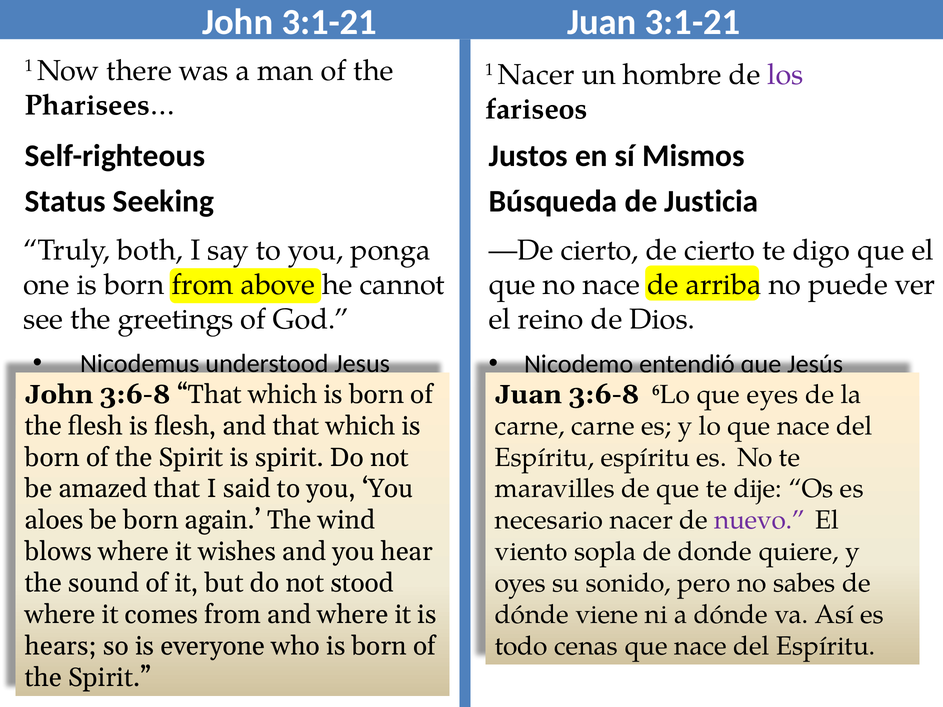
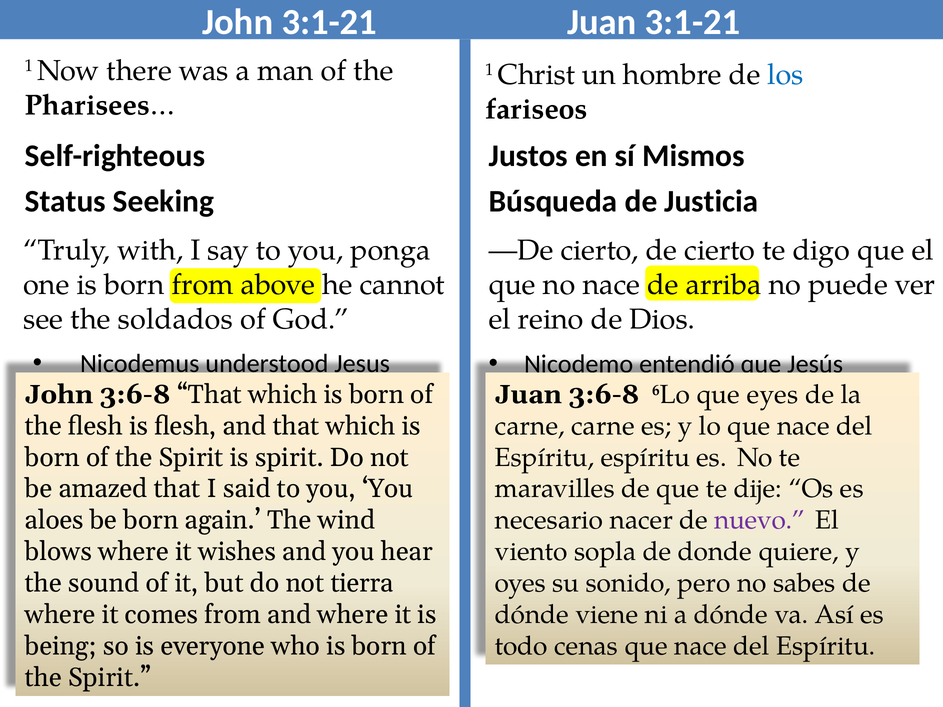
1 Nacer: Nacer -> Christ
los colour: purple -> blue
Truly both: both -> with
greetings: greetings -> soldados
stood: stood -> tierra
hears: hears -> being
